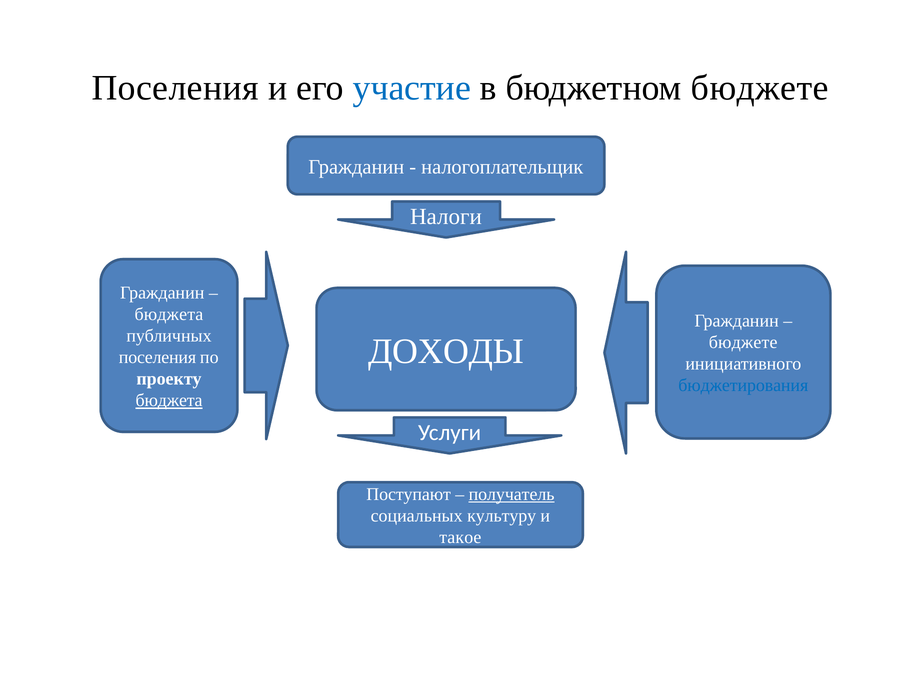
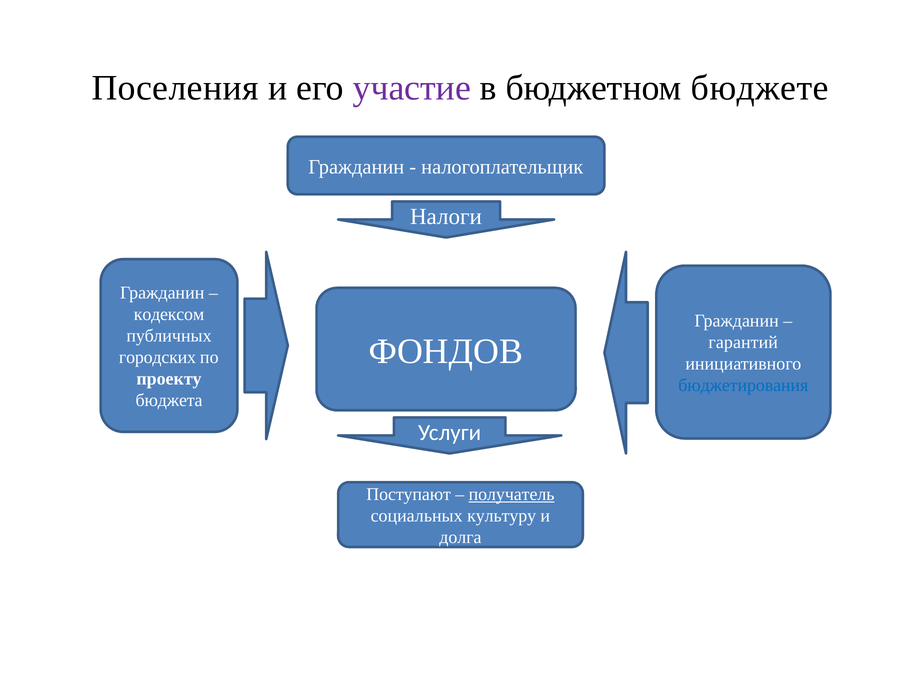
участие colour: blue -> purple
бюджета at (169, 314): бюджета -> кодексом
бюджете at (743, 342): бюджете -> гарантий
ДОХОДЫ: ДОХОДЫ -> ФОНДОВ
поселения at (157, 357): поселения -> городских
бюджета at (169, 400) underline: present -> none
такое: такое -> долга
